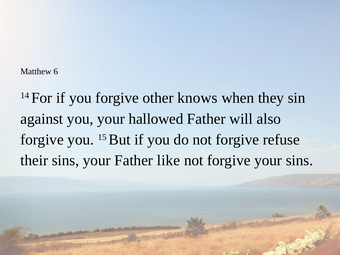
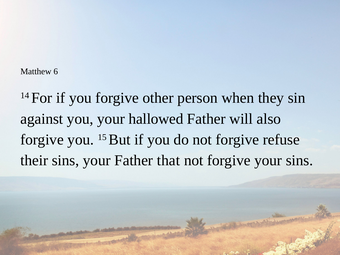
knows: knows -> person
like: like -> that
